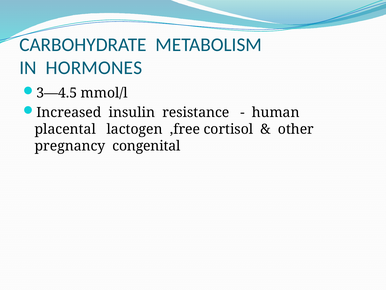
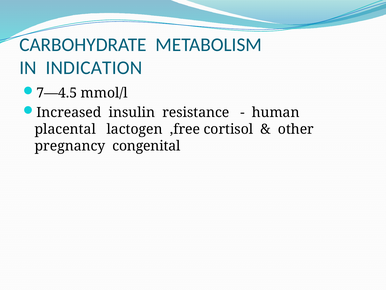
HORMONES: HORMONES -> INDICATION
3—4.5: 3—4.5 -> 7—4.5
